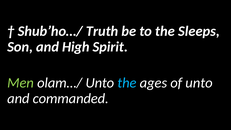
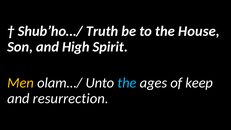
Sleeps: Sleeps -> House
Men colour: light green -> yellow
of unto: unto -> keep
commanded: commanded -> resurrection
